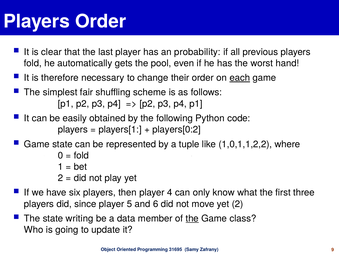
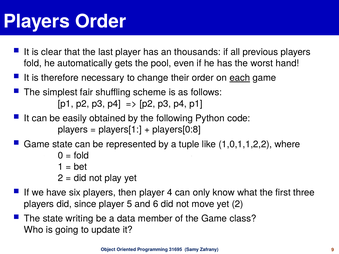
probability: probability -> thousands
players[0:2: players[0:2 -> players[0:8
the at (192, 219) underline: present -> none
